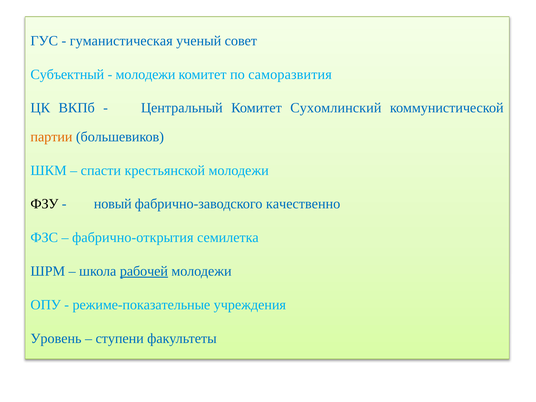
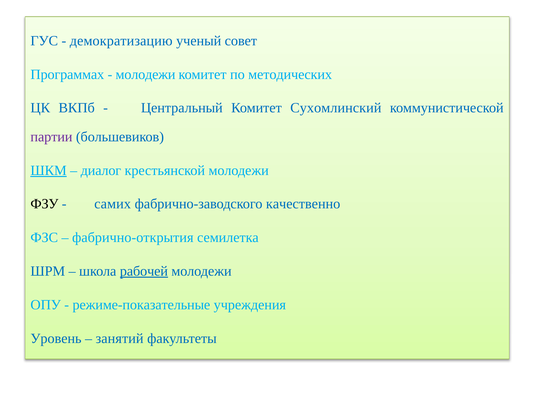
гуманистическая: гуманистическая -> демократизацию
Субъектный: Субъектный -> Программах
саморазвития: саморазвития -> методических
партии colour: orange -> purple
ШКМ underline: none -> present
спасти: спасти -> диалог
новый: новый -> самих
ступени: ступени -> занятий
